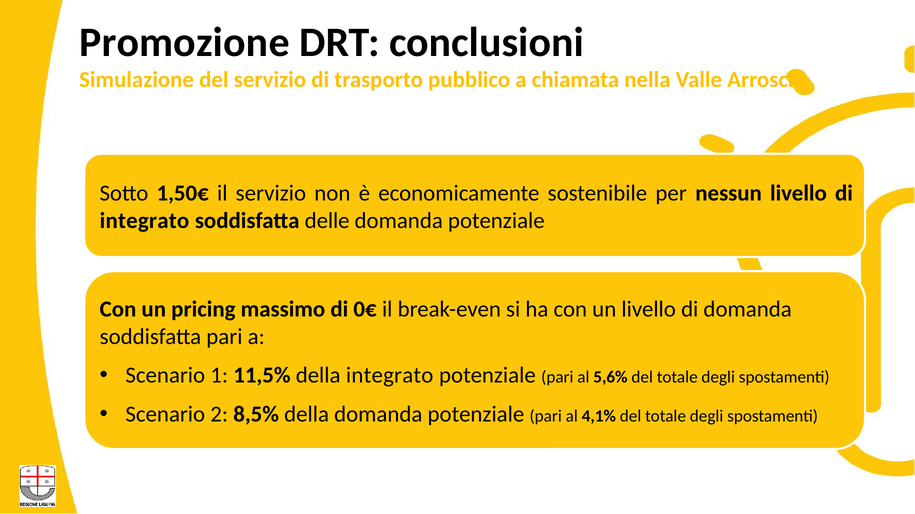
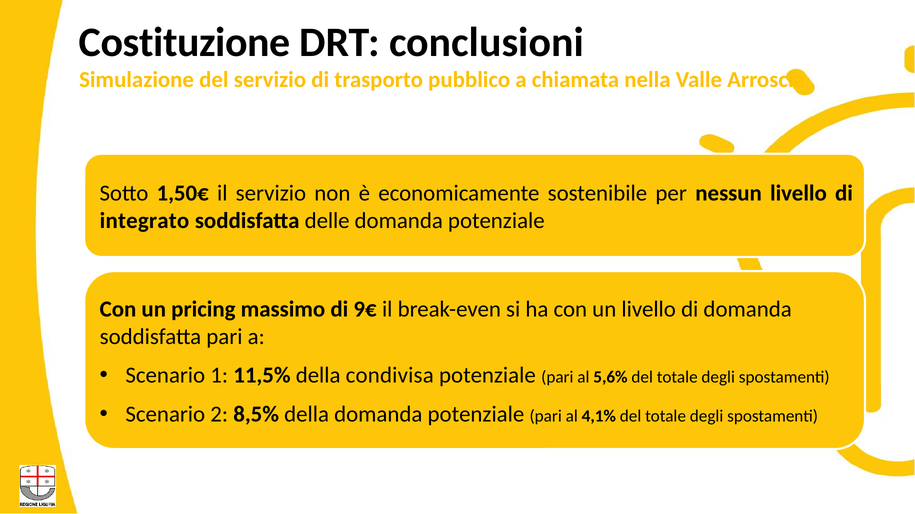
Promozione: Promozione -> Costituzione
0€: 0€ -> 9€
della integrato: integrato -> condivisa
